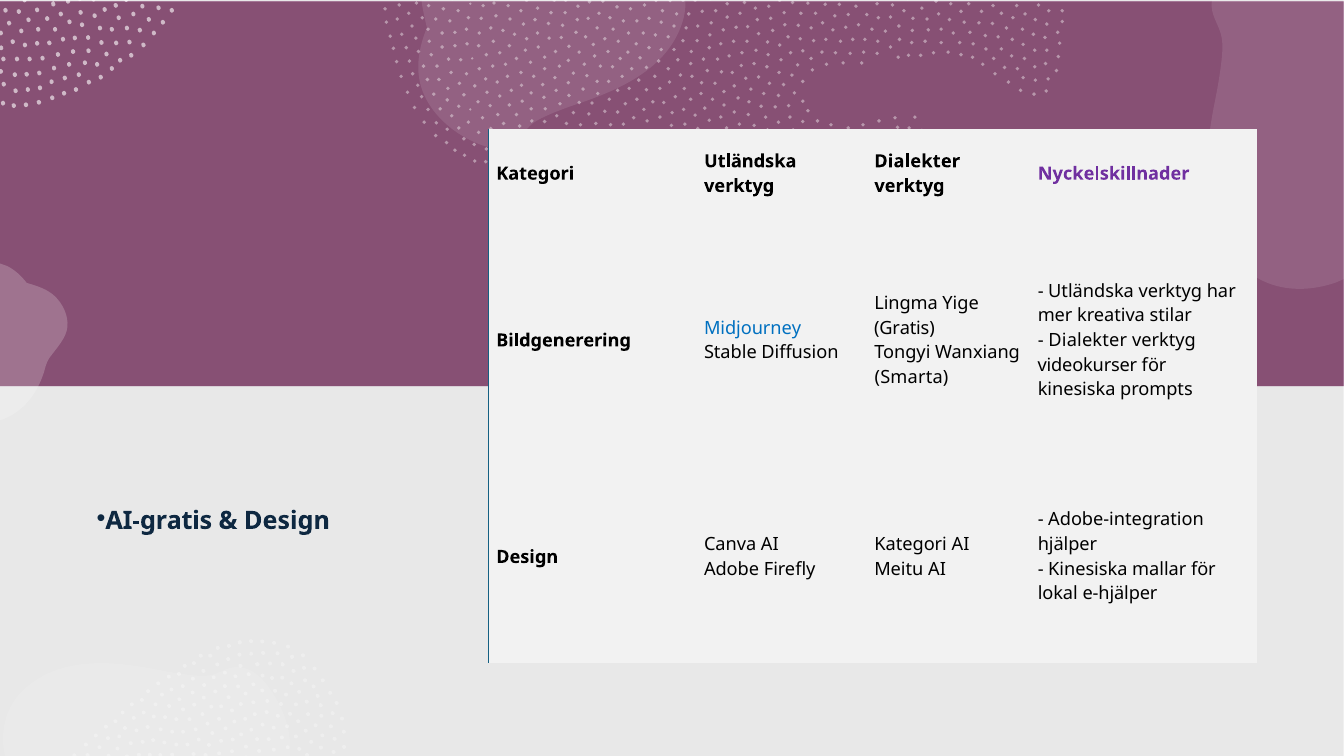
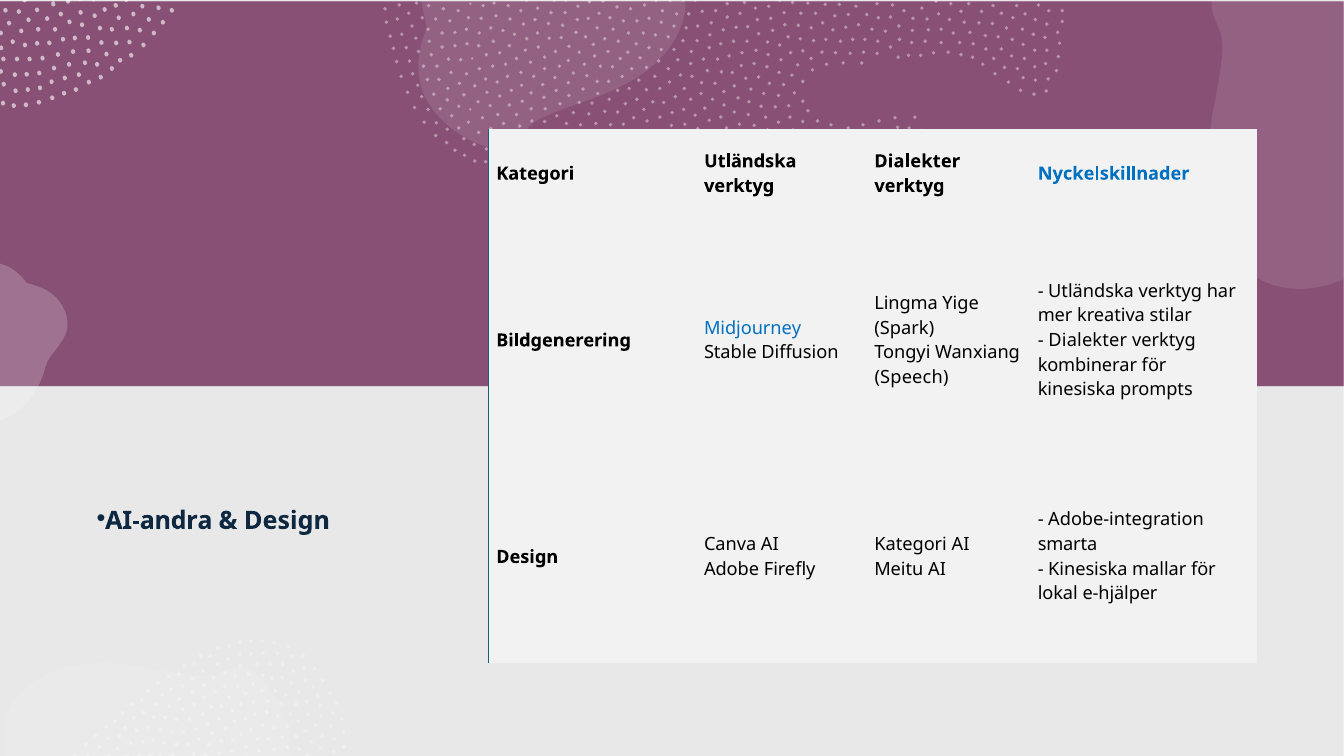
Nyckelskillnader colour: purple -> blue
Gratis: Gratis -> Spark
videokurser: videokurser -> kombinerar
Smarta: Smarta -> Speech
AI-gratis: AI-gratis -> AI-andra
hjälper: hjälper -> smarta
